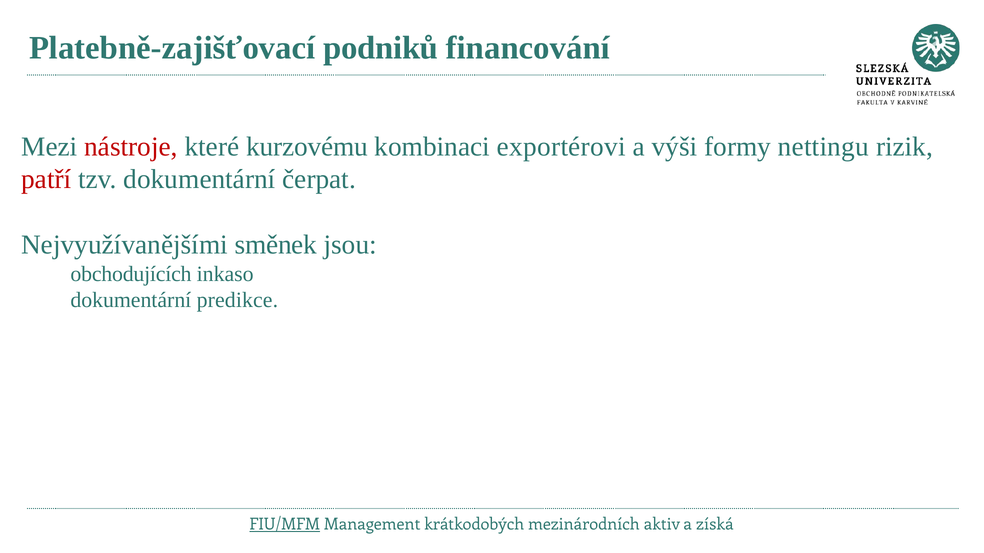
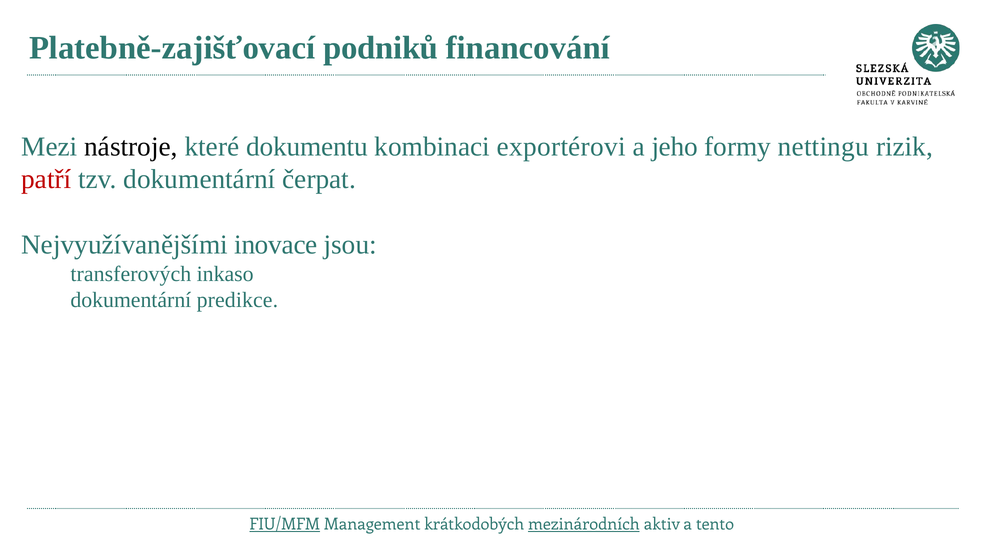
nástroje colour: red -> black
kurzovému: kurzovému -> dokumentu
výši: výši -> jeho
směnek: směnek -> inovace
obchodujících: obchodujících -> transferových
mezinárodních underline: none -> present
získá: získá -> tento
